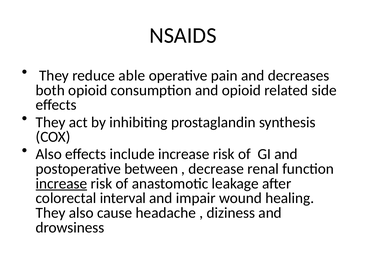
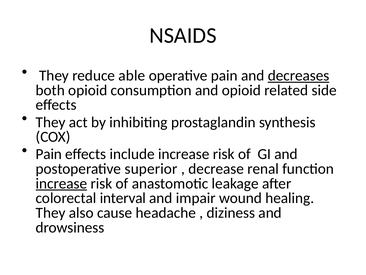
decreases underline: none -> present
Also at (49, 154): Also -> Pain
between: between -> superior
